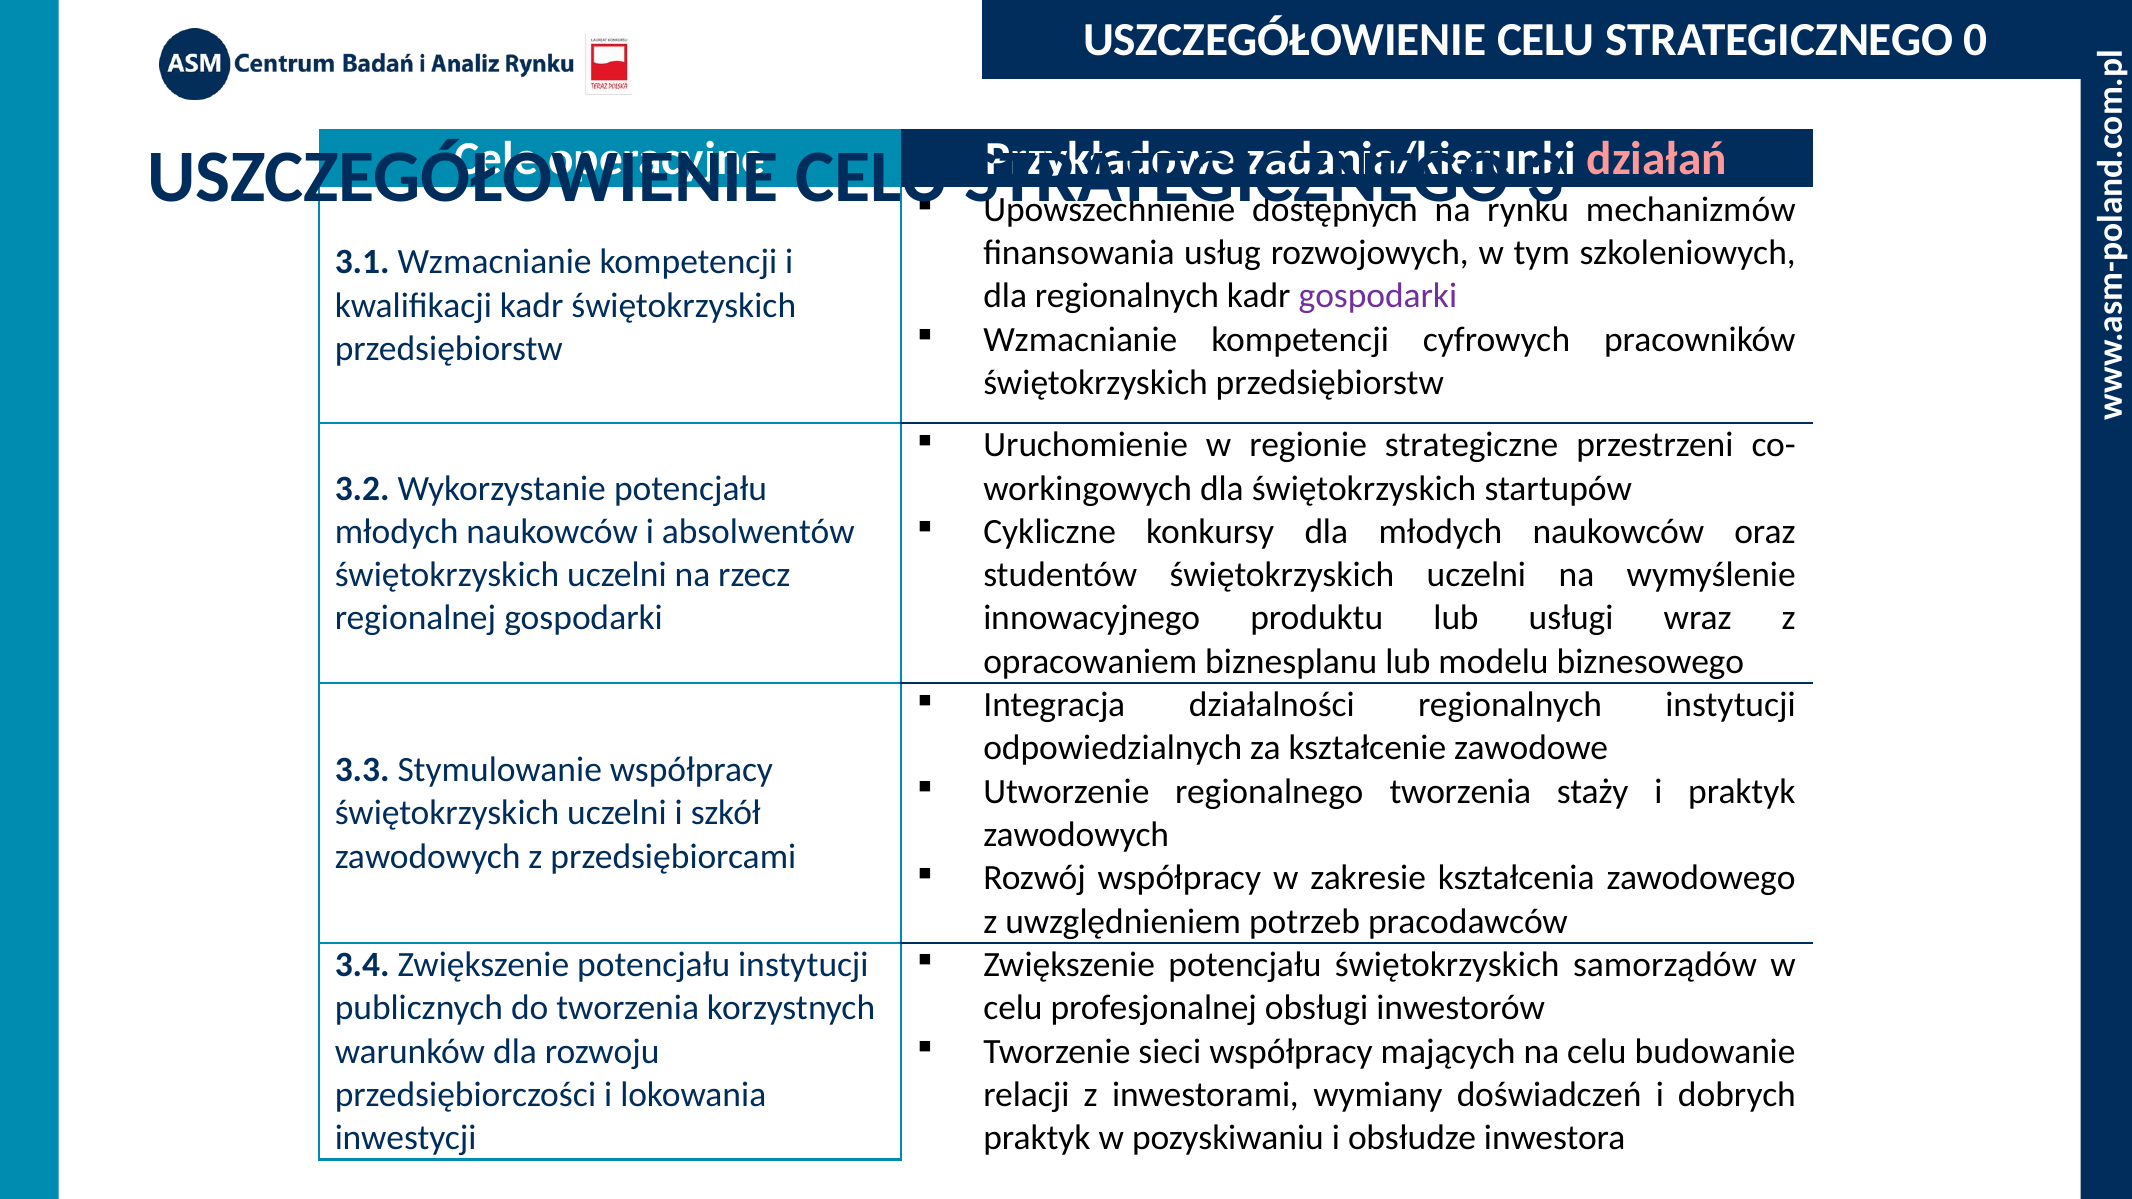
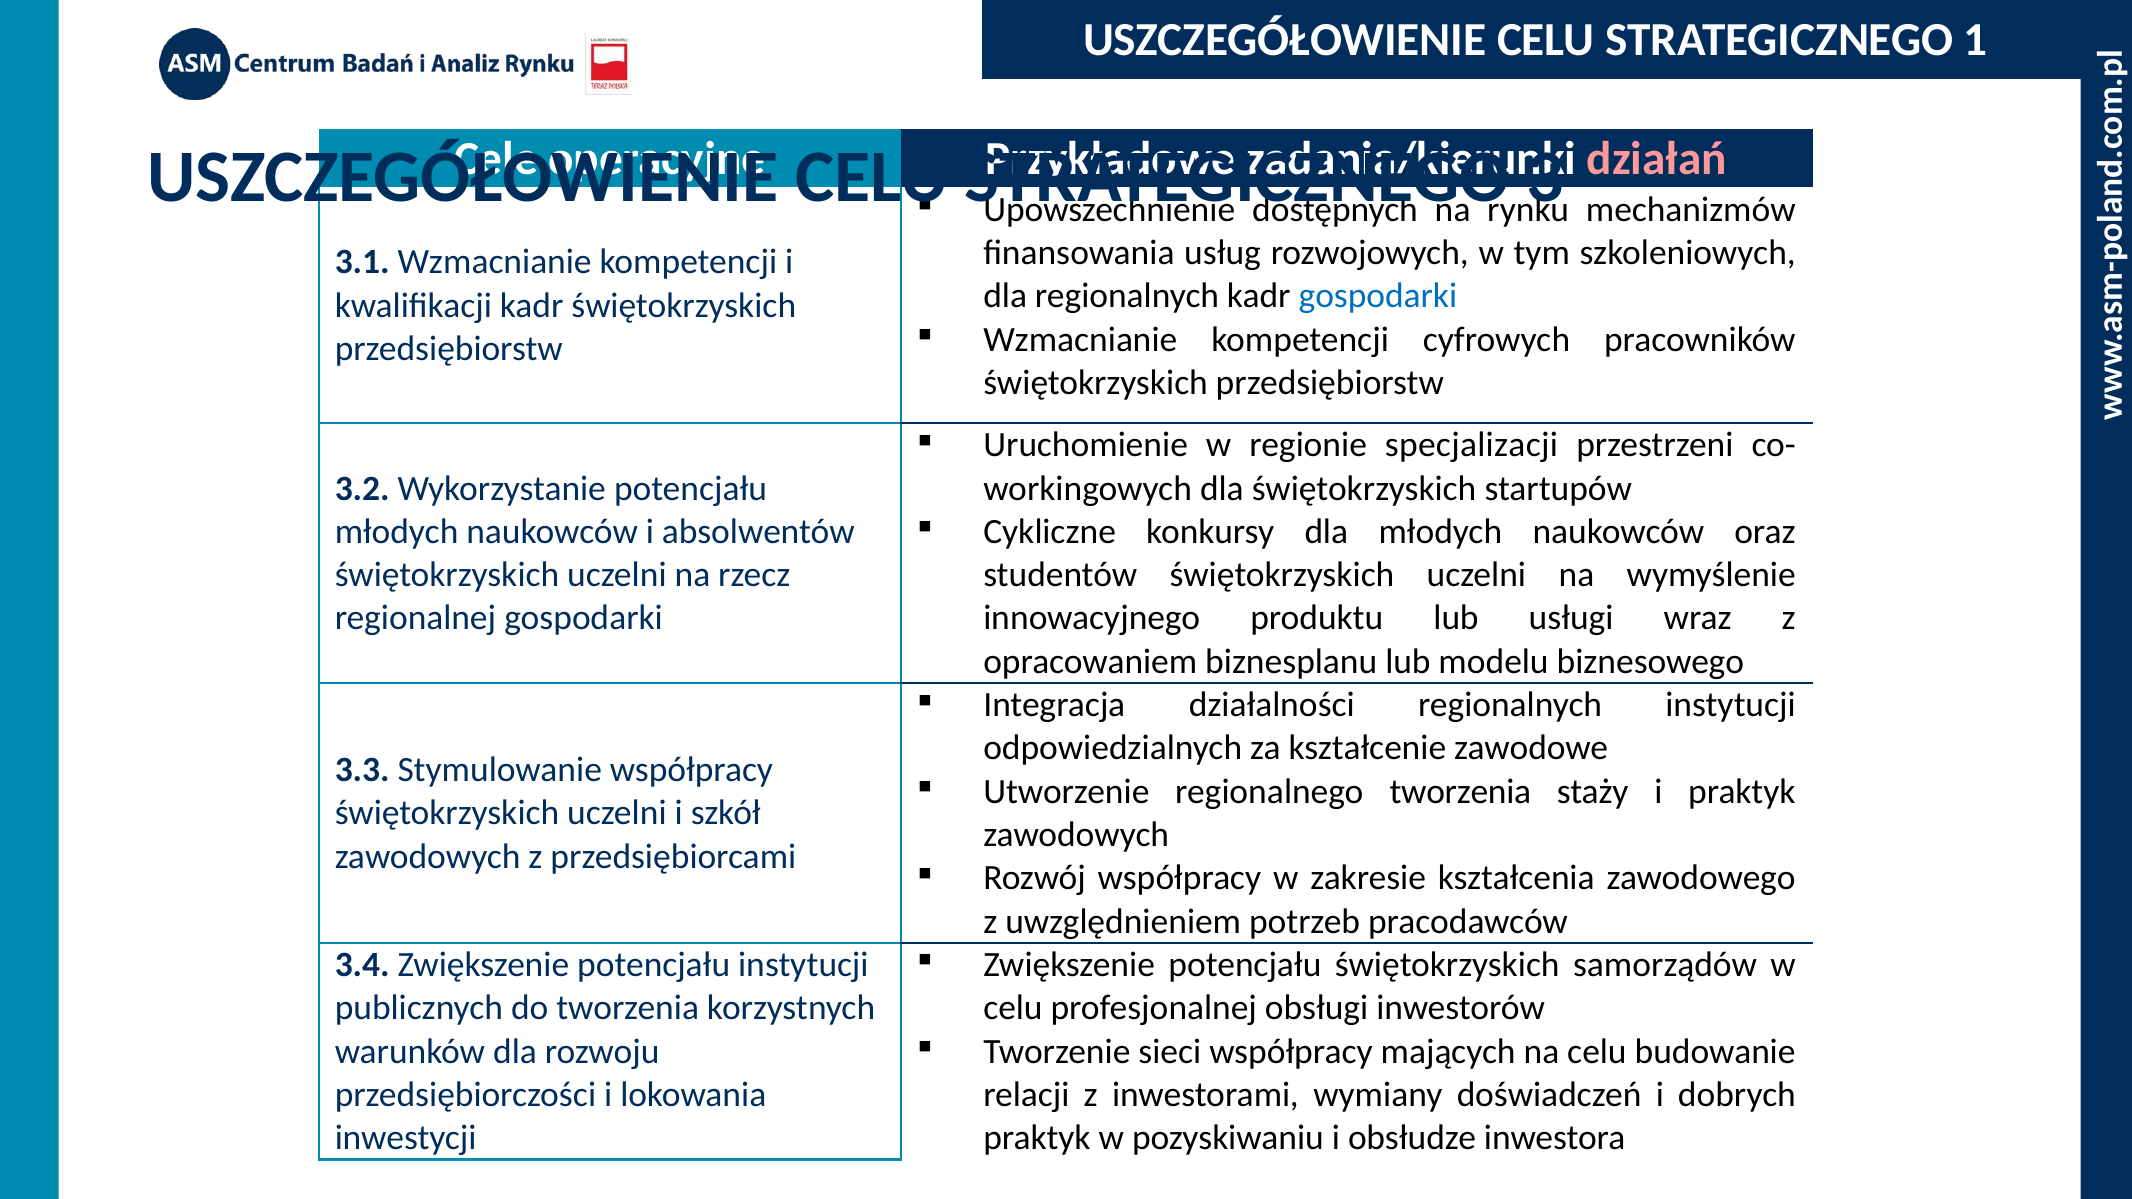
0: 0 -> 1
gospodarki at (1378, 296) colour: purple -> blue
strategiczne: strategiczne -> specjalizacji
